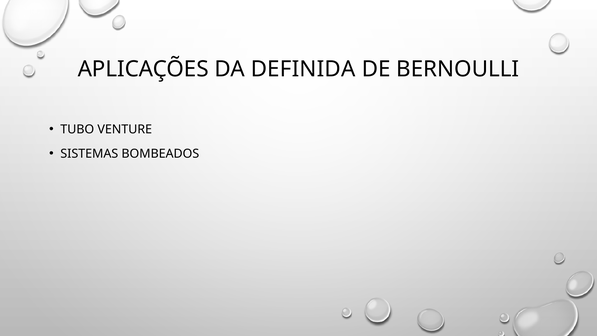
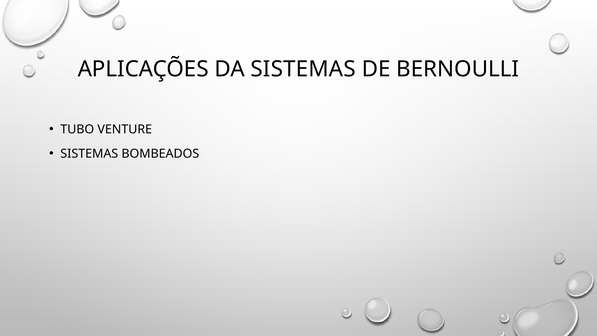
DA DEFINIDA: DEFINIDA -> SISTEMAS
